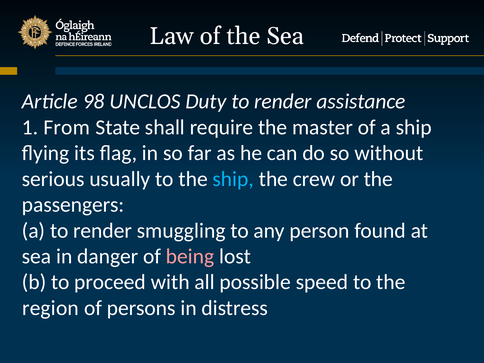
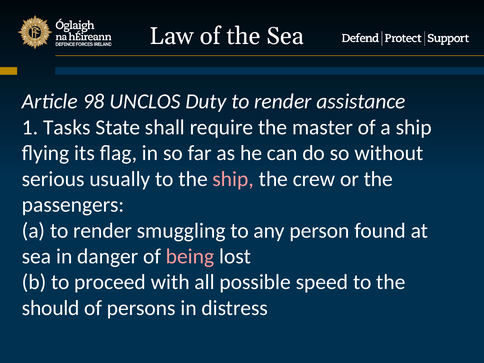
From: From -> Tasks
ship at (233, 179) colour: light blue -> pink
region: region -> should
